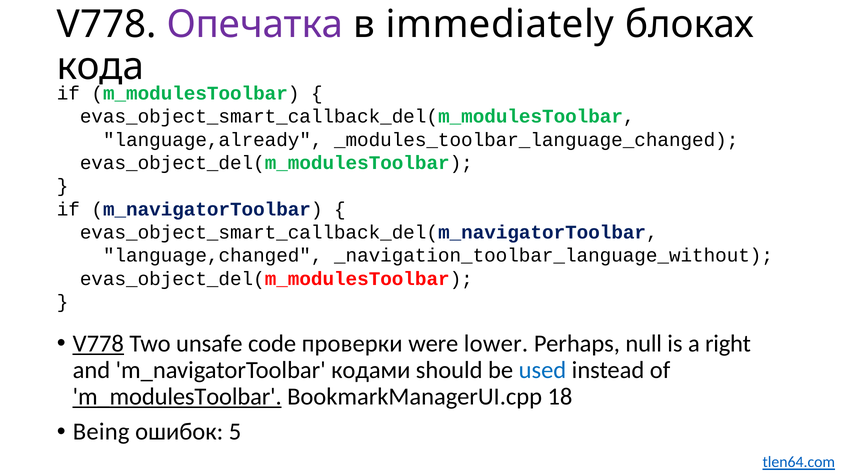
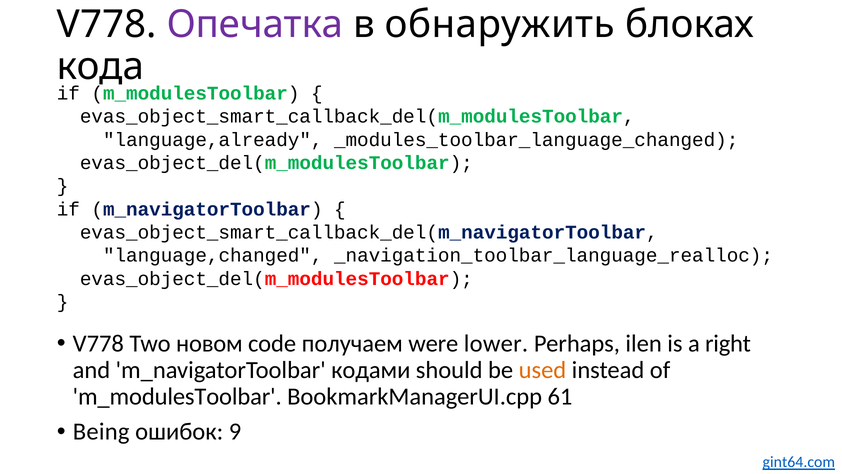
immediately: immediately -> обнаружить
_navigation_toolbar_language_without: _navigation_toolbar_language_without -> _navigation_toolbar_language_realloc
V778 at (98, 343) underline: present -> none
unsafe: unsafe -> новом
проверки: проверки -> получаем
null: null -> ilen
used colour: blue -> orange
m_modulesToolbar at (177, 396) underline: present -> none
18: 18 -> 61
5: 5 -> 9
tlen64.com: tlen64.com -> gint64.com
